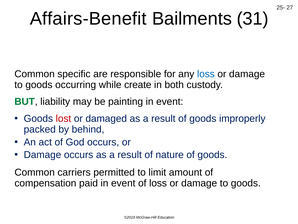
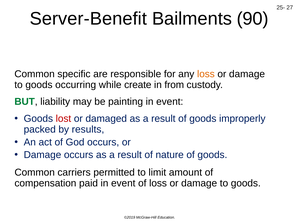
Affairs-Benefit: Affairs-Benefit -> Server-Benefit
31: 31 -> 90
loss at (206, 74) colour: blue -> orange
both: both -> from
behind: behind -> results
